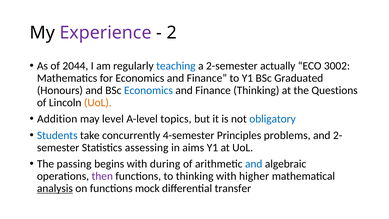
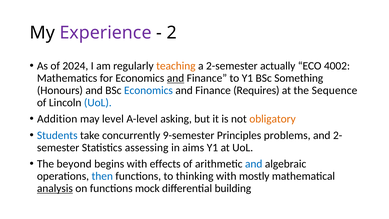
2044: 2044 -> 2024
teaching colour: blue -> orange
3002: 3002 -> 4002
and at (176, 78) underline: none -> present
Graduated: Graduated -> Something
Finance Thinking: Thinking -> Requires
Questions: Questions -> Sequence
UoL at (98, 103) colour: orange -> blue
topics: topics -> asking
obligatory colour: blue -> orange
4-semester: 4-semester -> 9-semester
passing: passing -> beyond
during: during -> effects
then colour: purple -> blue
higher: higher -> mostly
transfer: transfer -> building
